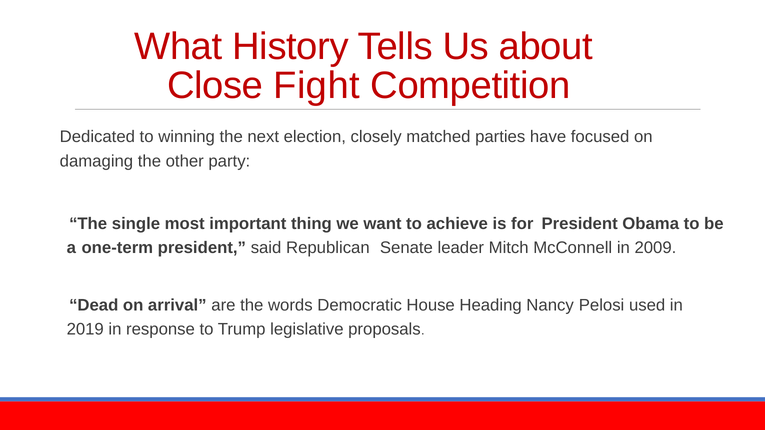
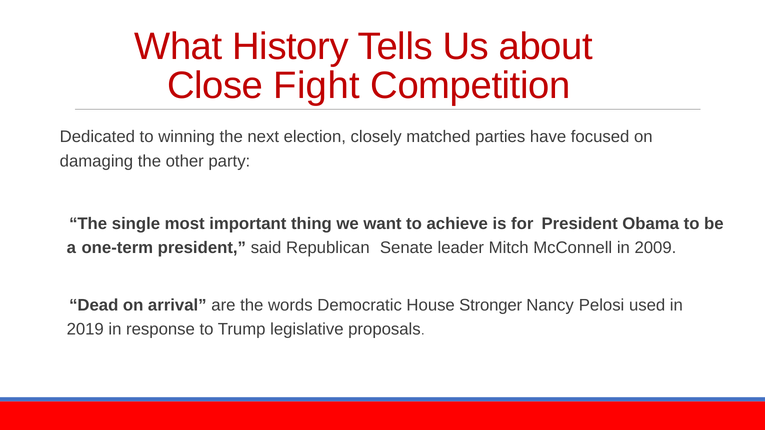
Heading: Heading -> Stronger
